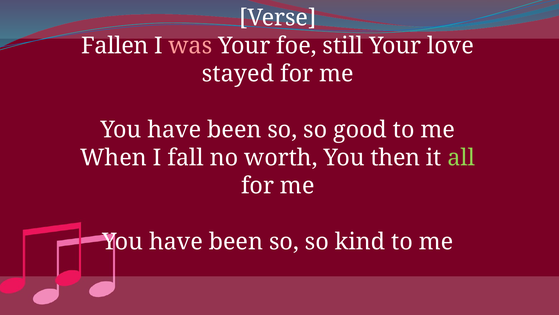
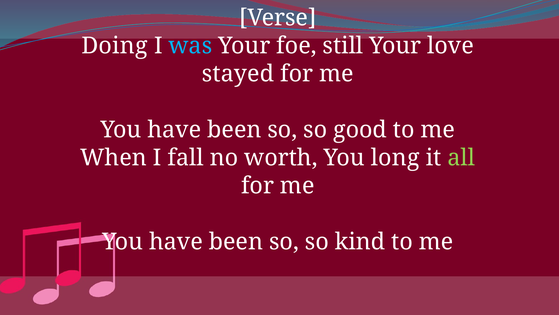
Fallen: Fallen -> Doing
was colour: pink -> light blue
then: then -> long
